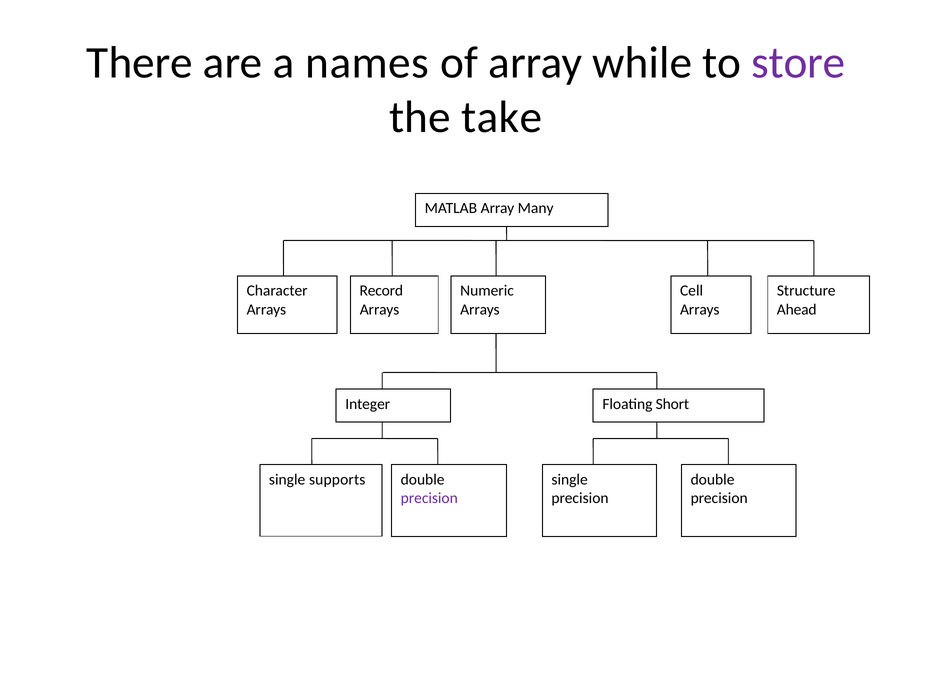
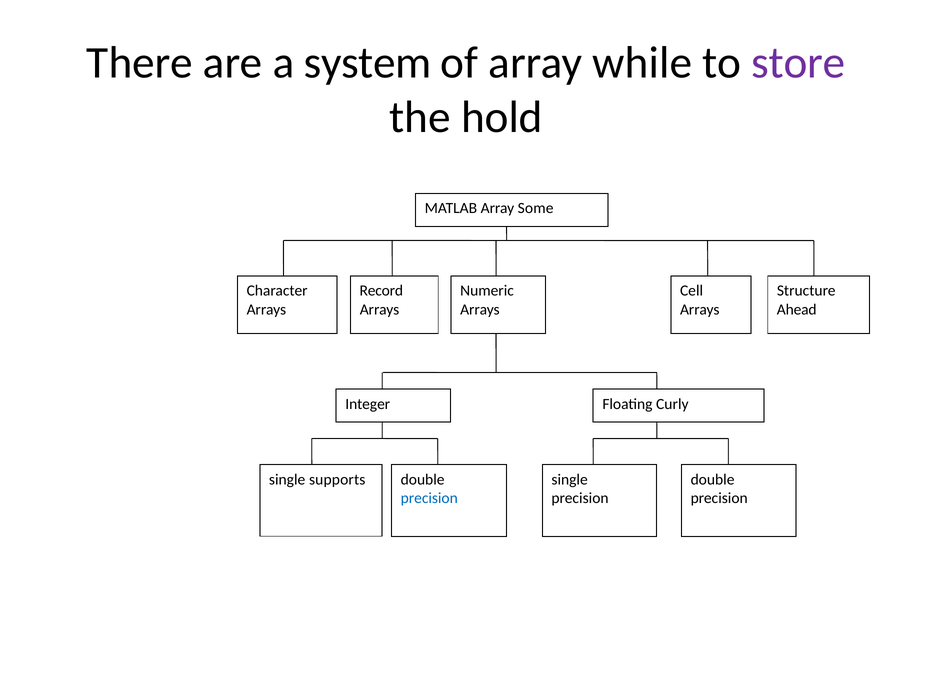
names: names -> system
take: take -> hold
Many: Many -> Some
Short: Short -> Curly
precision at (429, 498) colour: purple -> blue
